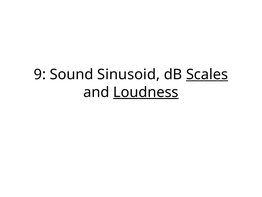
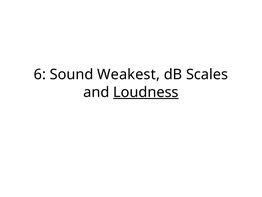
9: 9 -> 6
Sinusoid: Sinusoid -> Weakest
Scales underline: present -> none
